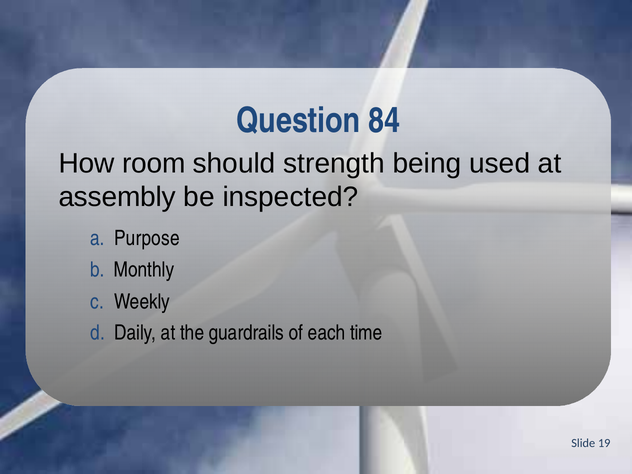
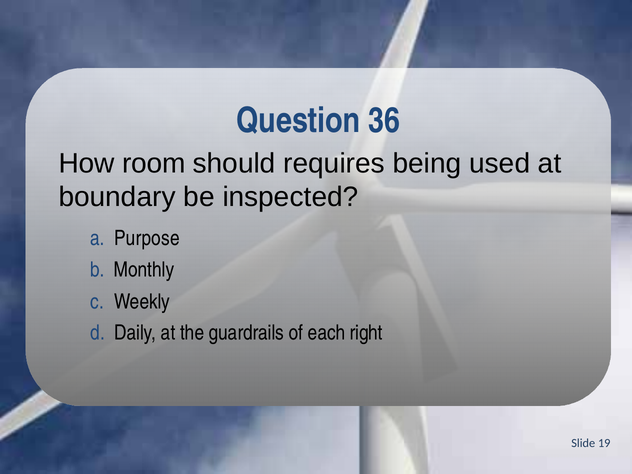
84: 84 -> 36
strength: strength -> requires
assembly: assembly -> boundary
time: time -> right
